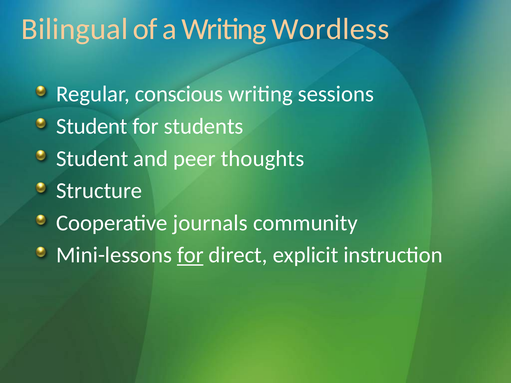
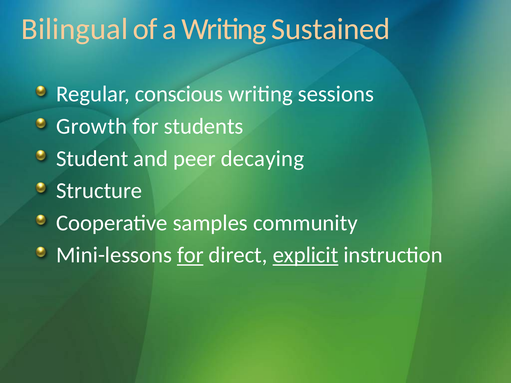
Wordless: Wordless -> Sustained
Student at (92, 126): Student -> Growth
thoughts: thoughts -> decaying
journals: journals -> samples
explicit underline: none -> present
